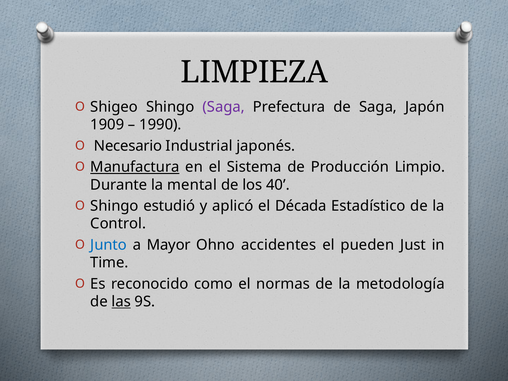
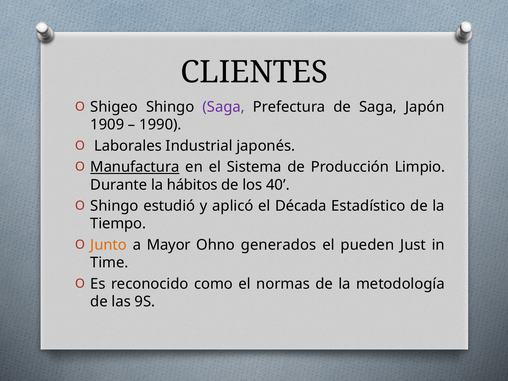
LIMPIEZA: LIMPIEZA -> CLIENTES
Necesario: Necesario -> Laborales
mental: mental -> hábitos
Control: Control -> Tiempo
Junto colour: blue -> orange
accidentes: accidentes -> generados
las underline: present -> none
